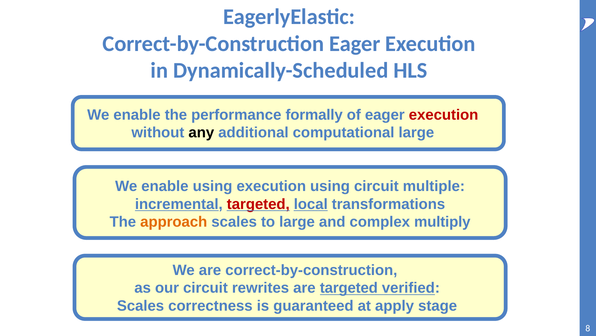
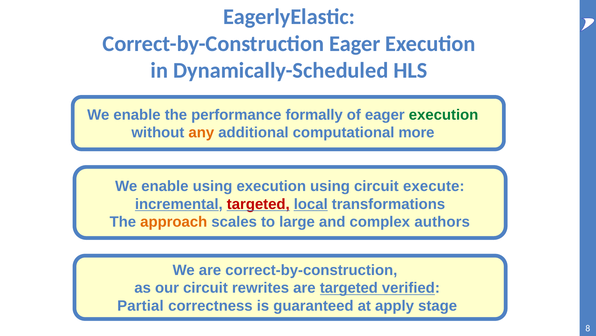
execution at (444, 114) colour: red -> green
any colour: black -> orange
computational large: large -> more
multiple: multiple -> execute
multiply: multiply -> authors
Scales at (141, 305): Scales -> Partial
